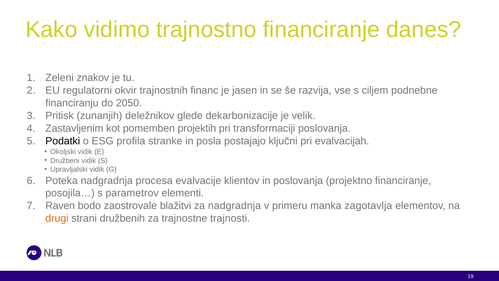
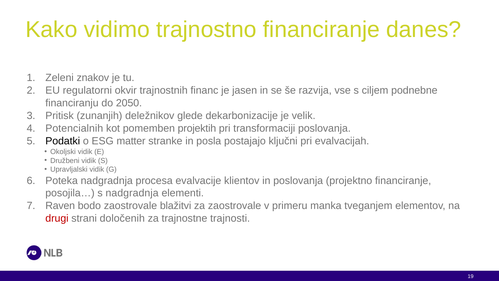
Zastavljenim: Zastavljenim -> Potencialnih
profila: profila -> matter
s parametrov: parametrov -> nadgradnja
za nadgradnja: nadgradnja -> zaostrovale
zagotavlja: zagotavlja -> tveganjem
drugi colour: orange -> red
družbenih: družbenih -> določenih
